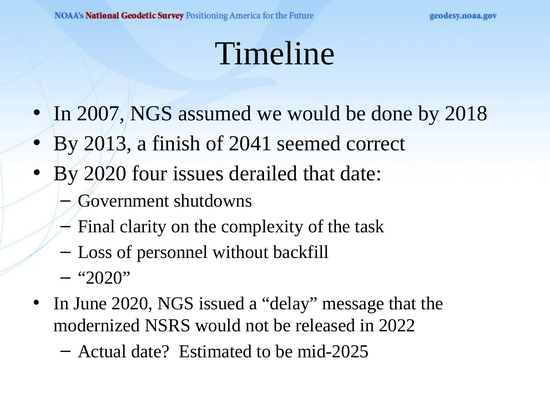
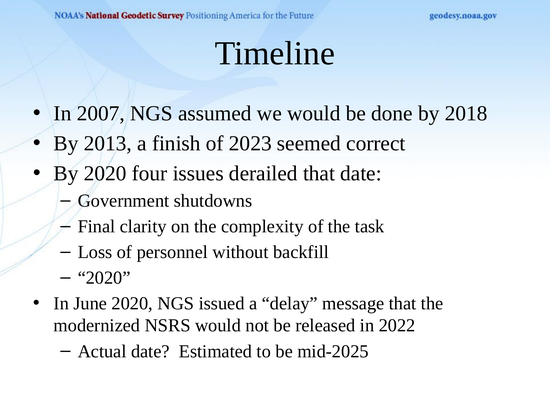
2041: 2041 -> 2023
